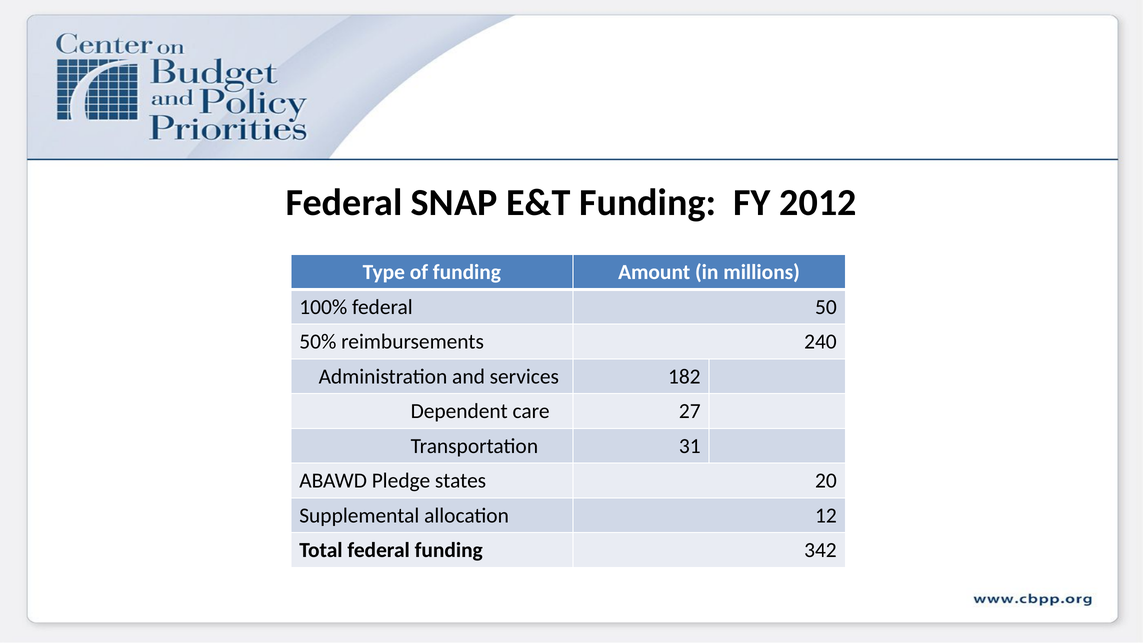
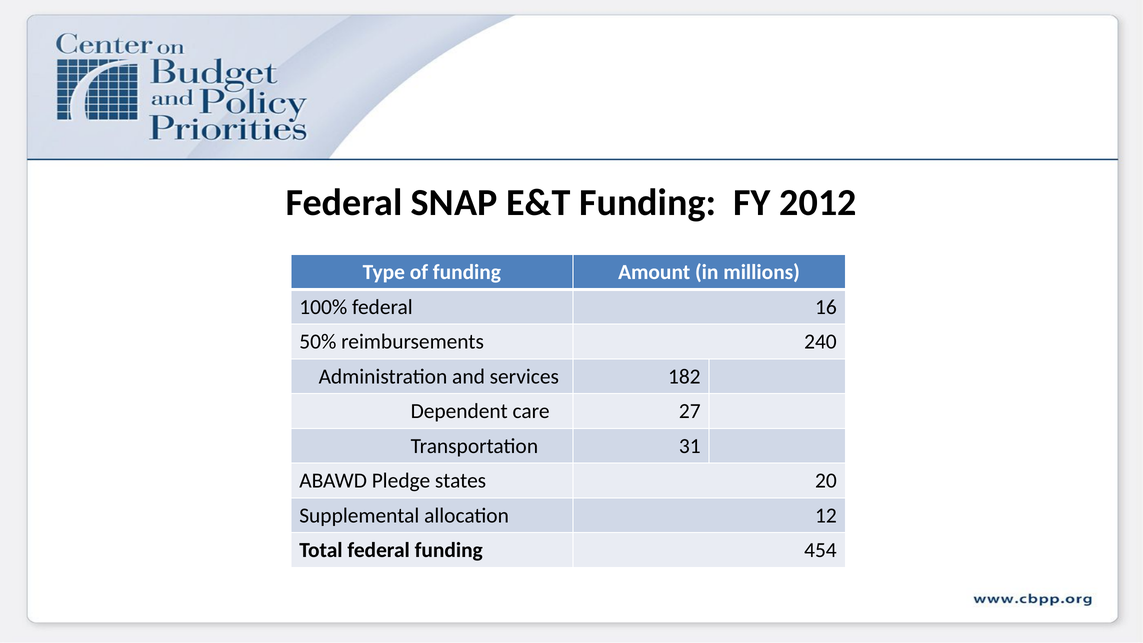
50: 50 -> 16
342: 342 -> 454
